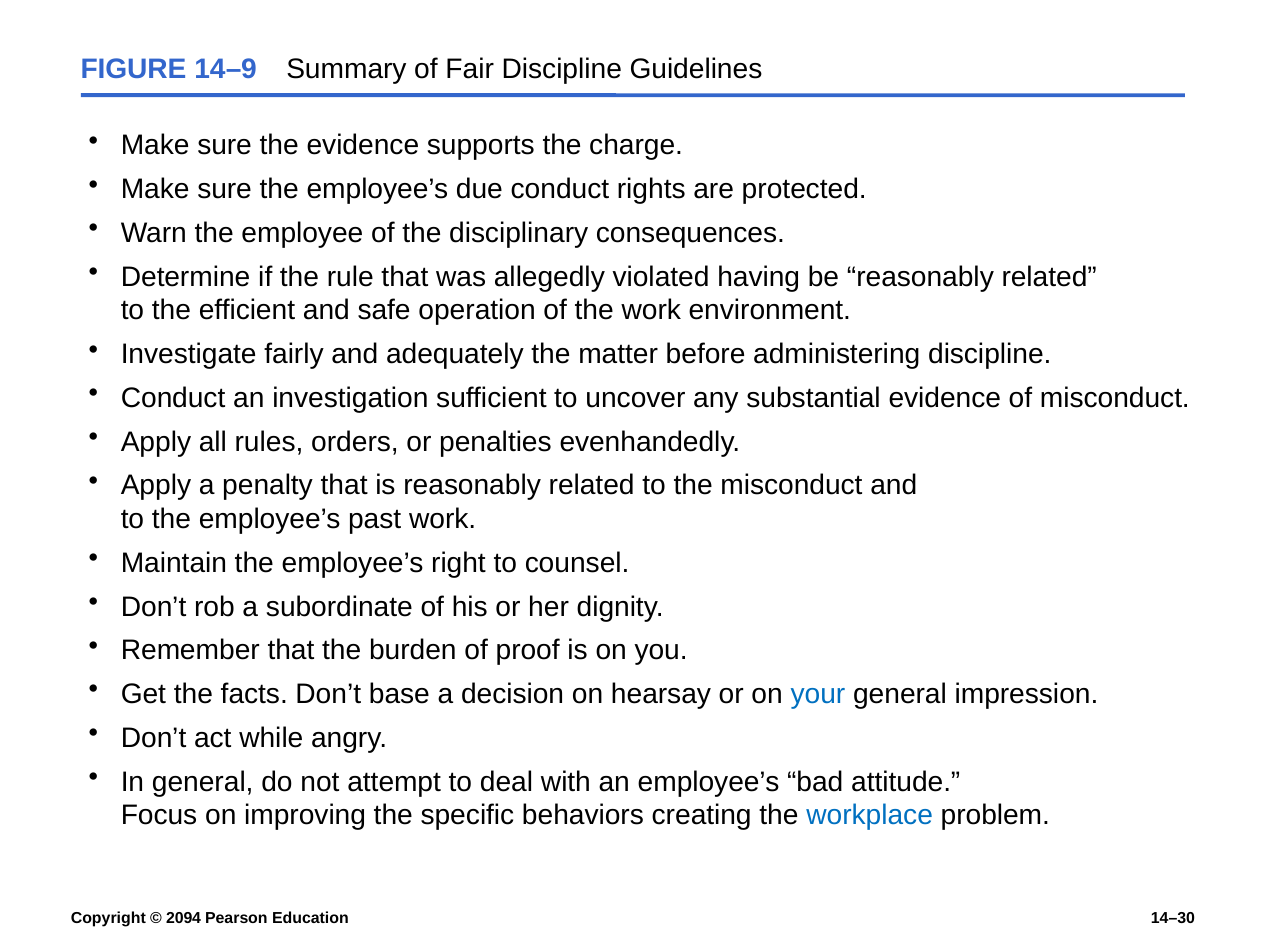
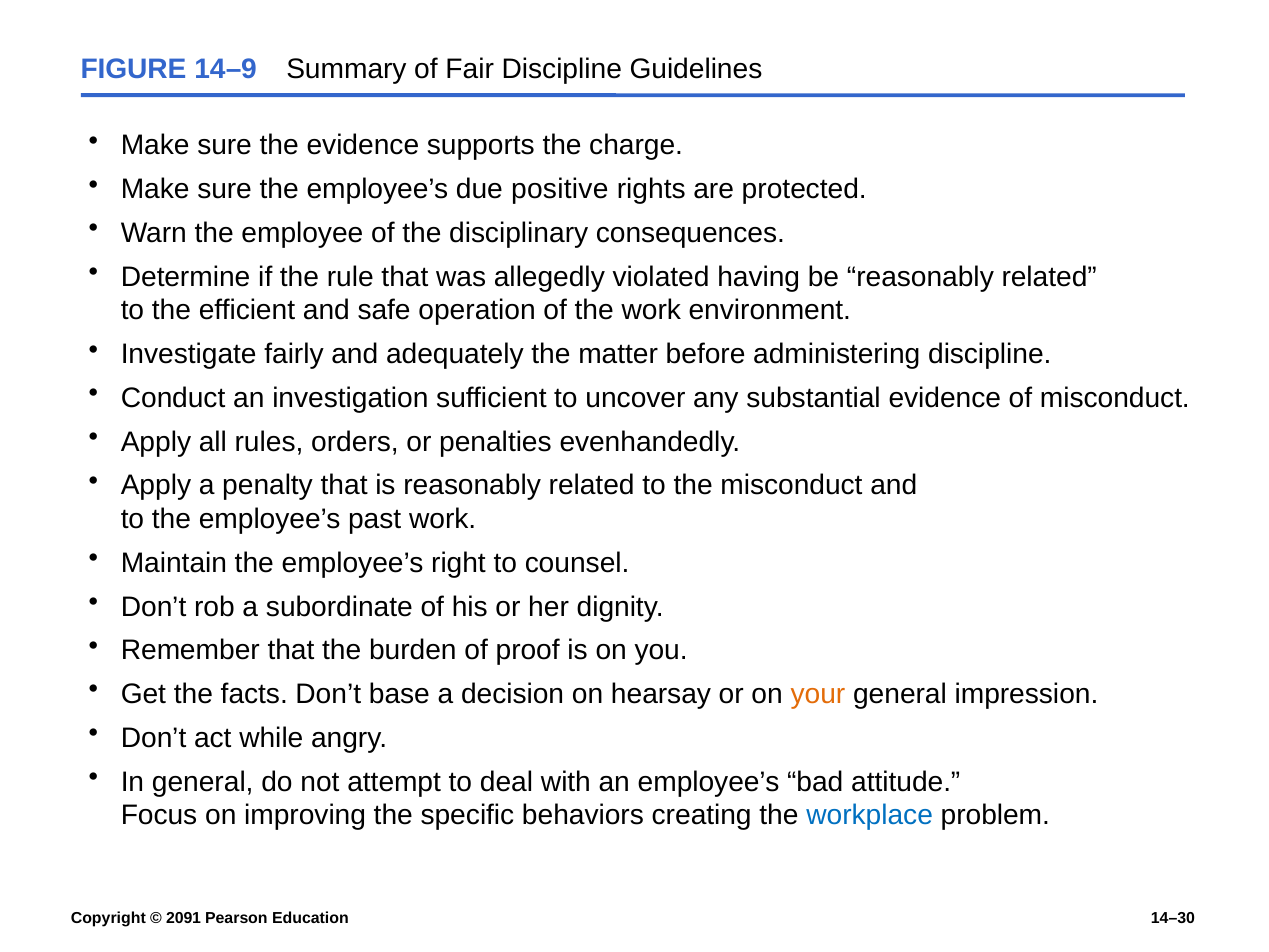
due conduct: conduct -> positive
your colour: blue -> orange
2094: 2094 -> 2091
